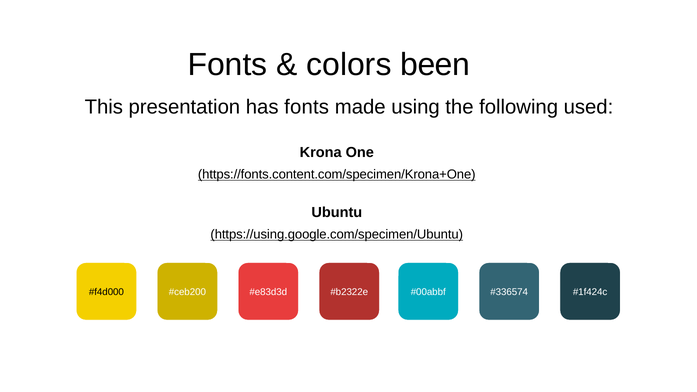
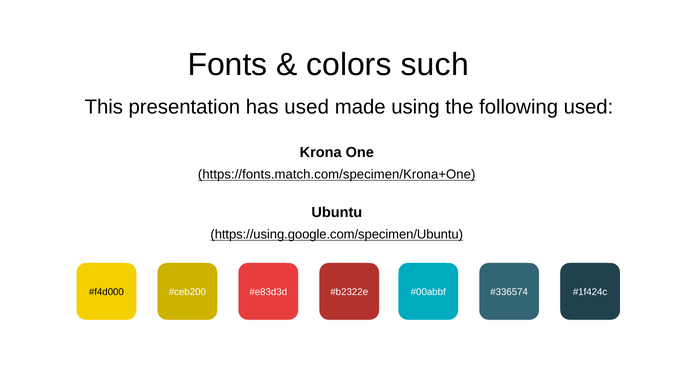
been: been -> such
has fonts: fonts -> used
https://fonts.content.com/specimen/Krona+One: https://fonts.content.com/specimen/Krona+One -> https://fonts.match.com/specimen/Krona+One
